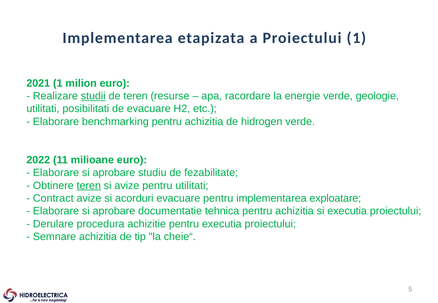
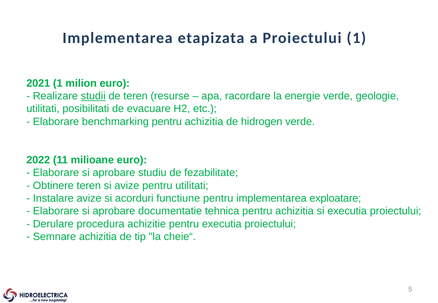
teren at (89, 186) underline: present -> none
Contract: Contract -> Instalare
acorduri evacuare: evacuare -> functiune
